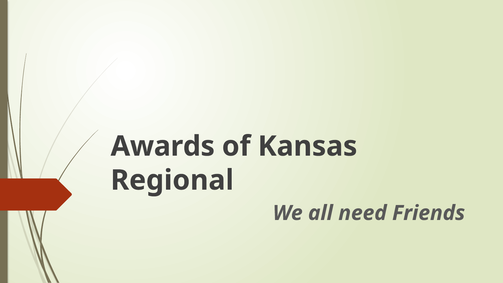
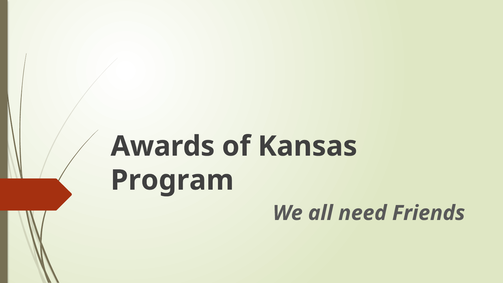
Regional: Regional -> Program
